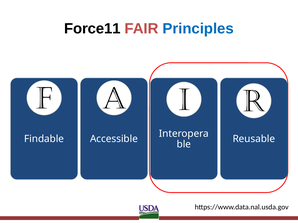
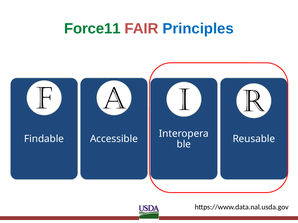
Force11 colour: black -> green
